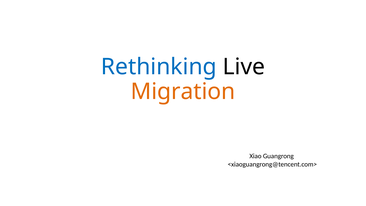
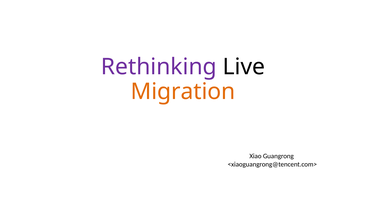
Rethinking colour: blue -> purple
